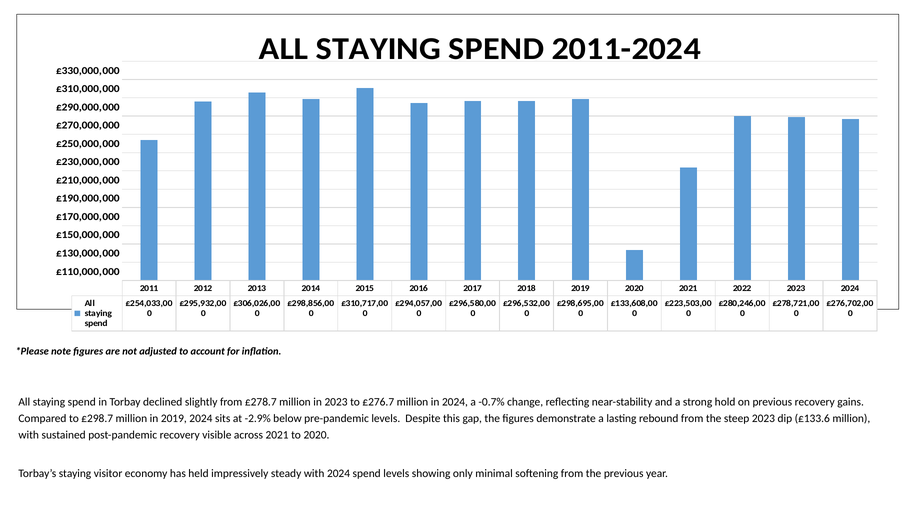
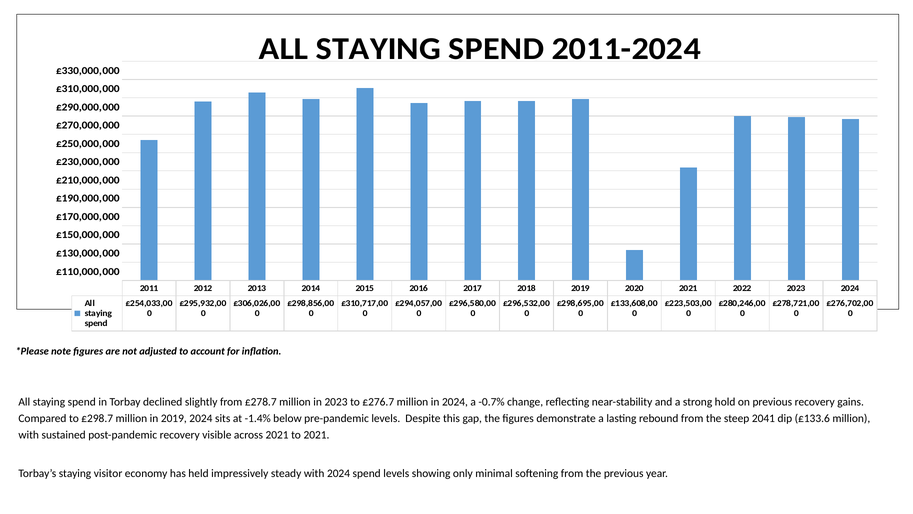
-2.9%: -2.9% -> -1.4%
steep 2023: 2023 -> 2041
to 2020: 2020 -> 2021
